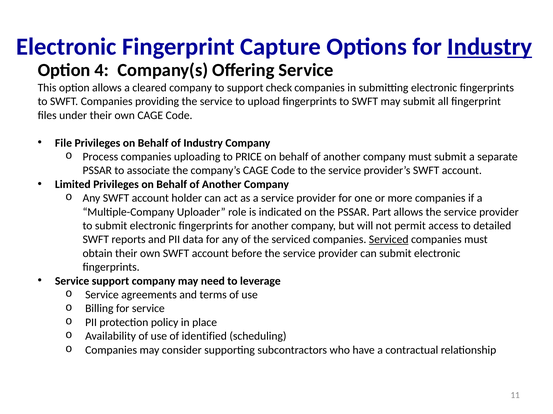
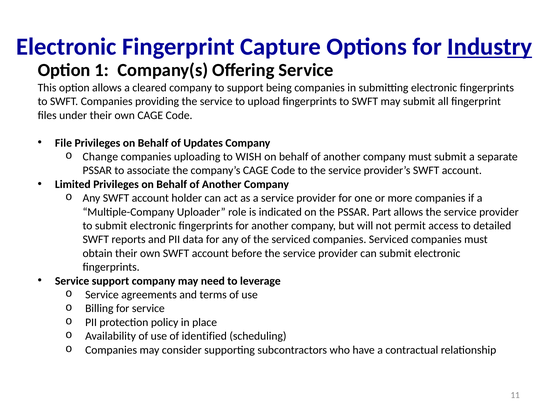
4: 4 -> 1
check: check -> being
of Industry: Industry -> Updates
Process: Process -> Change
PRICE: PRICE -> WISH
Serviced at (389, 240) underline: present -> none
